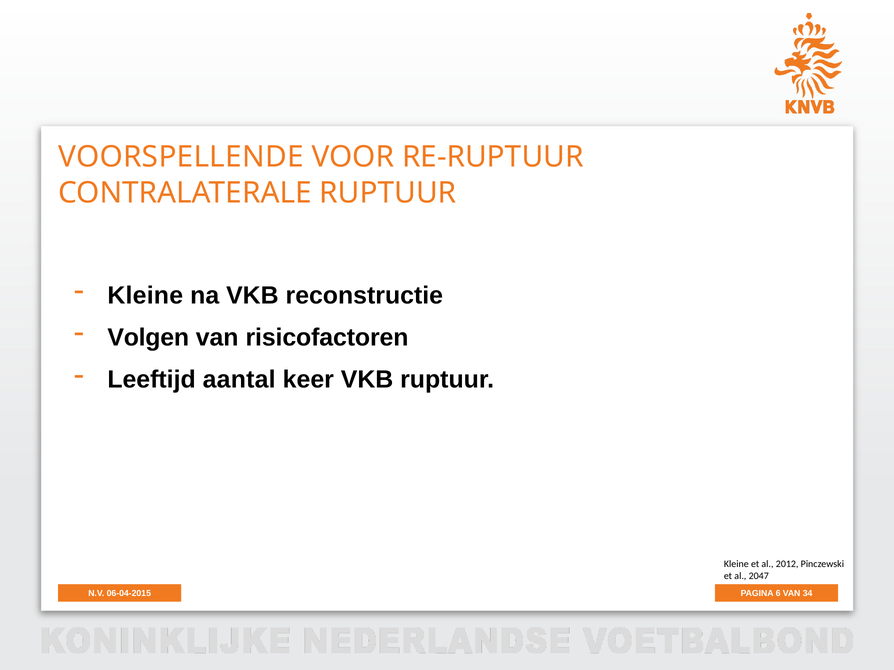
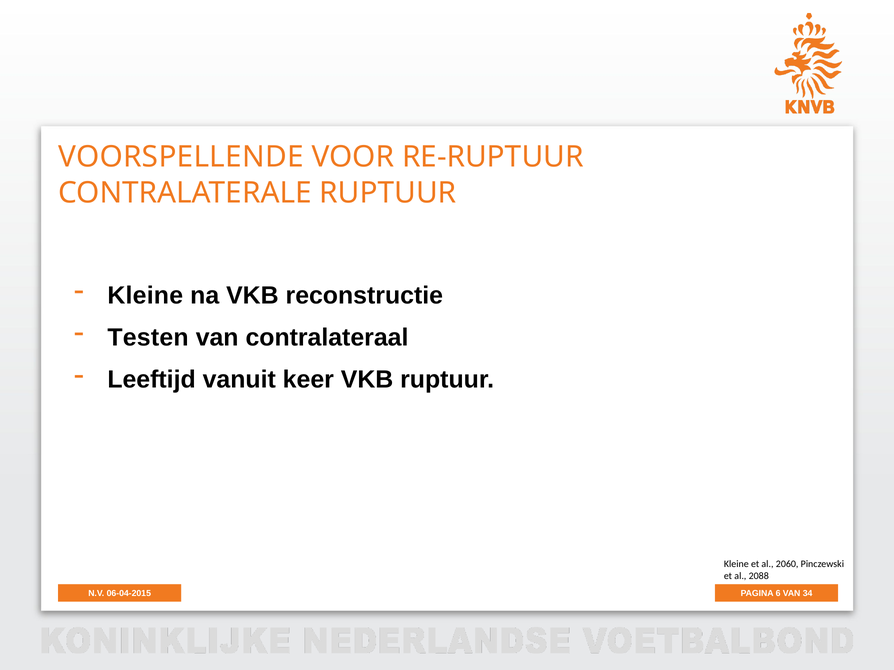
Volgen: Volgen -> Testen
risicofactoren: risicofactoren -> contralateraal
aantal: aantal -> vanuit
2012: 2012 -> 2060
2047: 2047 -> 2088
